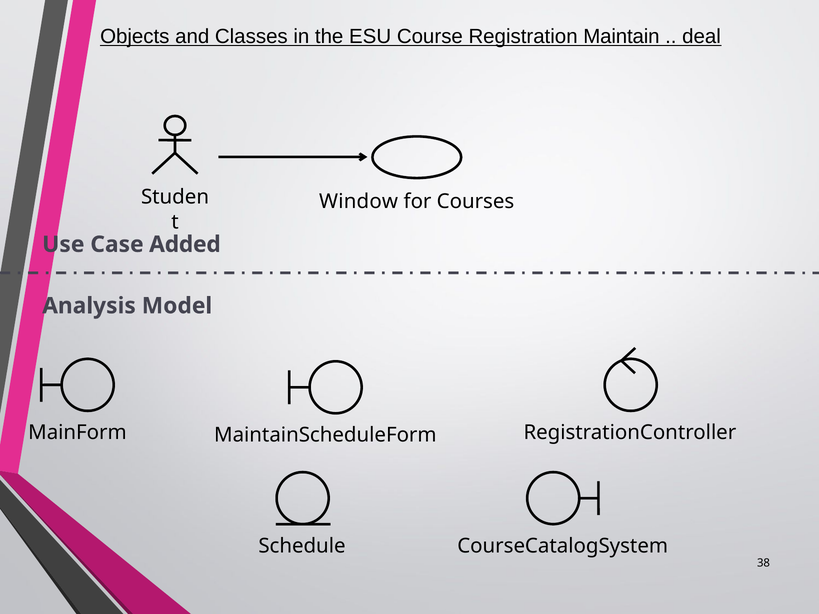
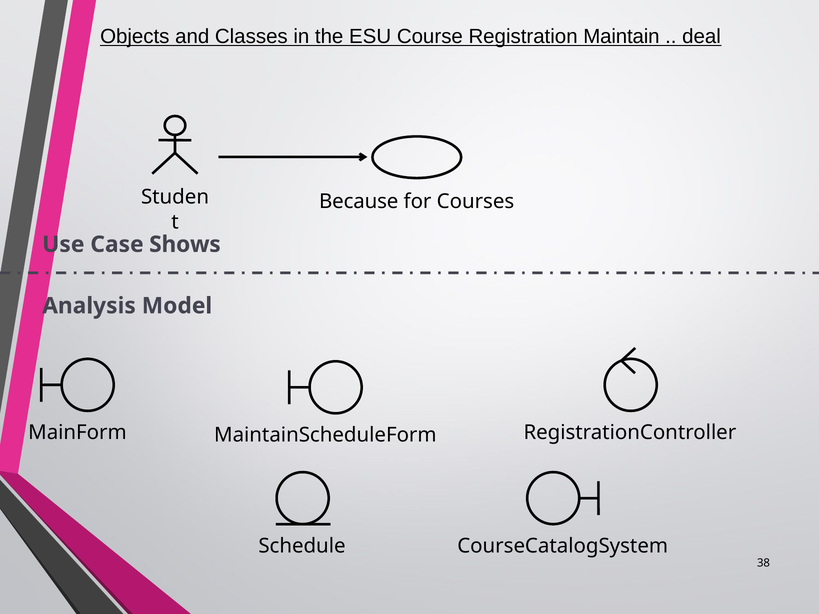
Window: Window -> Because
Added: Added -> Shows
